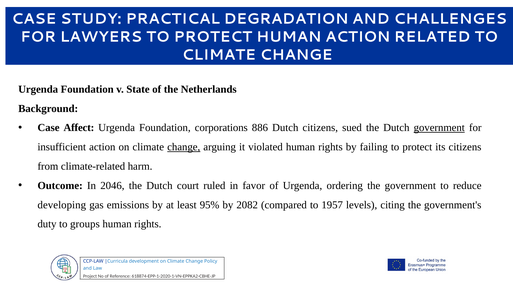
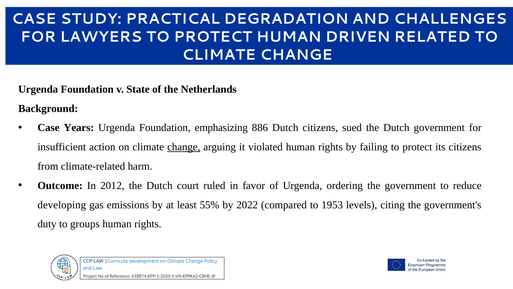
HUMAN ACTION: ACTION -> DRIVEN
Affect: Affect -> Years
corporations: corporations -> emphasizing
government at (439, 128) underline: present -> none
2046: 2046 -> 2012
95%: 95% -> 55%
2082: 2082 -> 2022
1957: 1957 -> 1953
